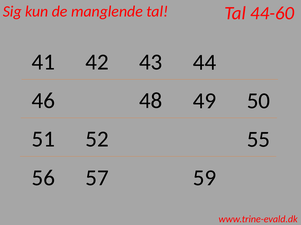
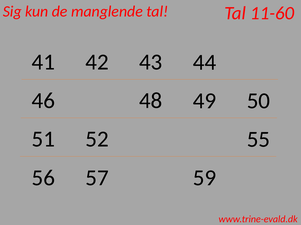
44-60: 44-60 -> 11-60
